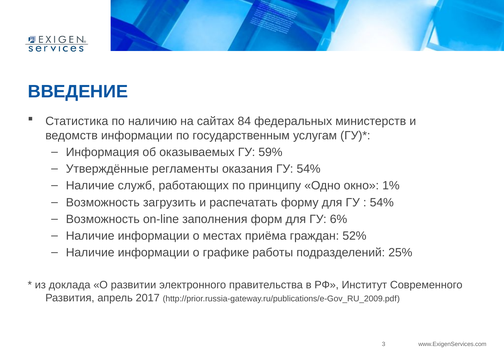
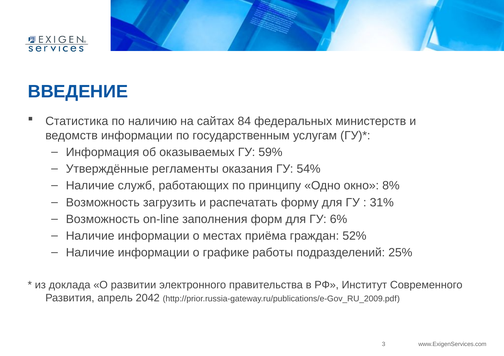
1%: 1% -> 8%
54% at (382, 203): 54% -> 31%
2017: 2017 -> 2042
